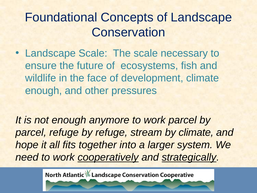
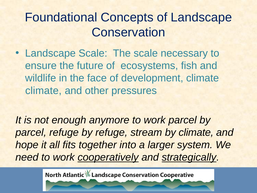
enough at (44, 90): enough -> climate
